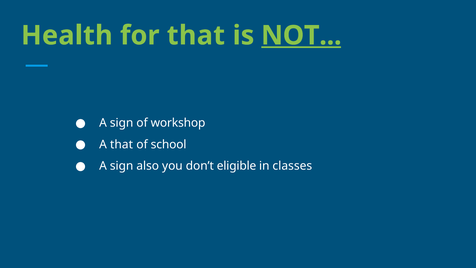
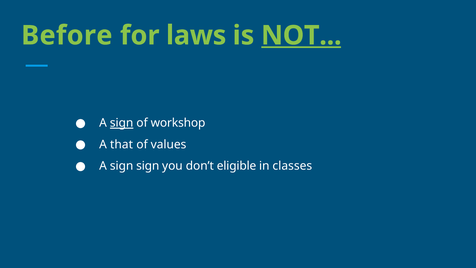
Health: Health -> Before
for that: that -> laws
sign at (122, 123) underline: none -> present
school: school -> values
sign also: also -> sign
